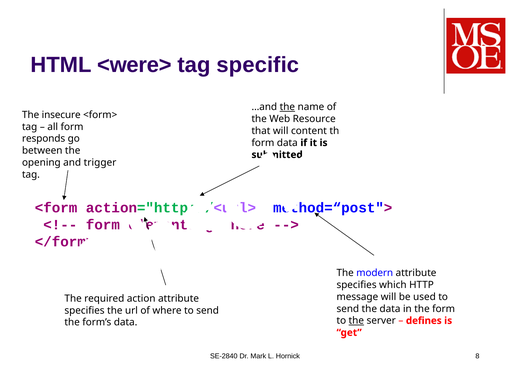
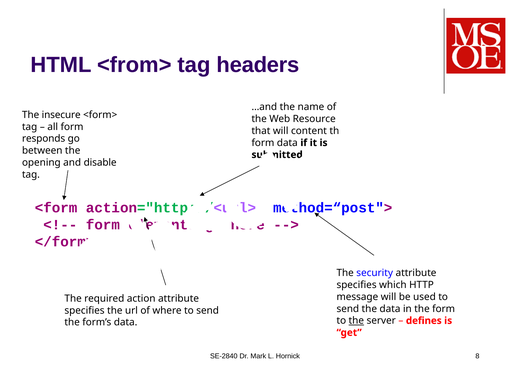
<were>: <were> -> <from>
specific: specific -> headers
the at (287, 107) underline: present -> none
trigger: trigger -> disable
modern: modern -> security
